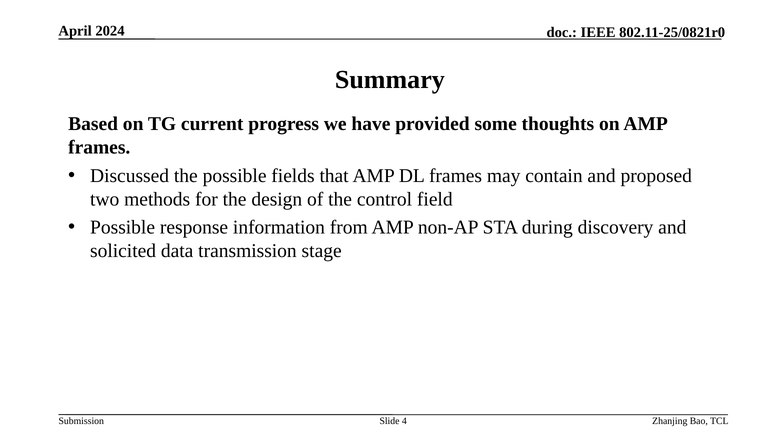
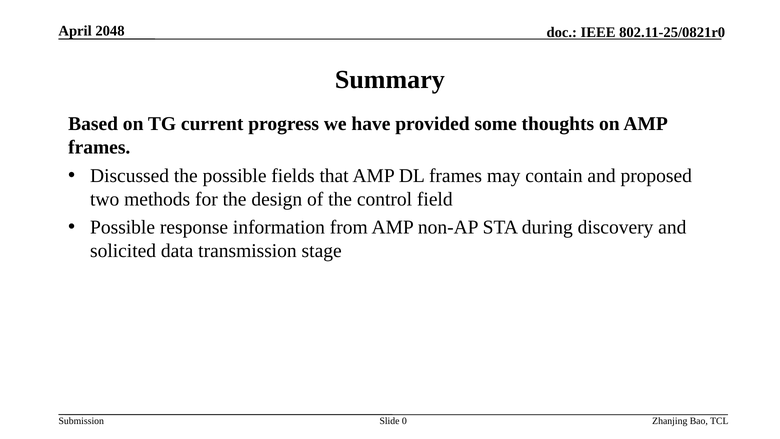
2024: 2024 -> 2048
4: 4 -> 0
